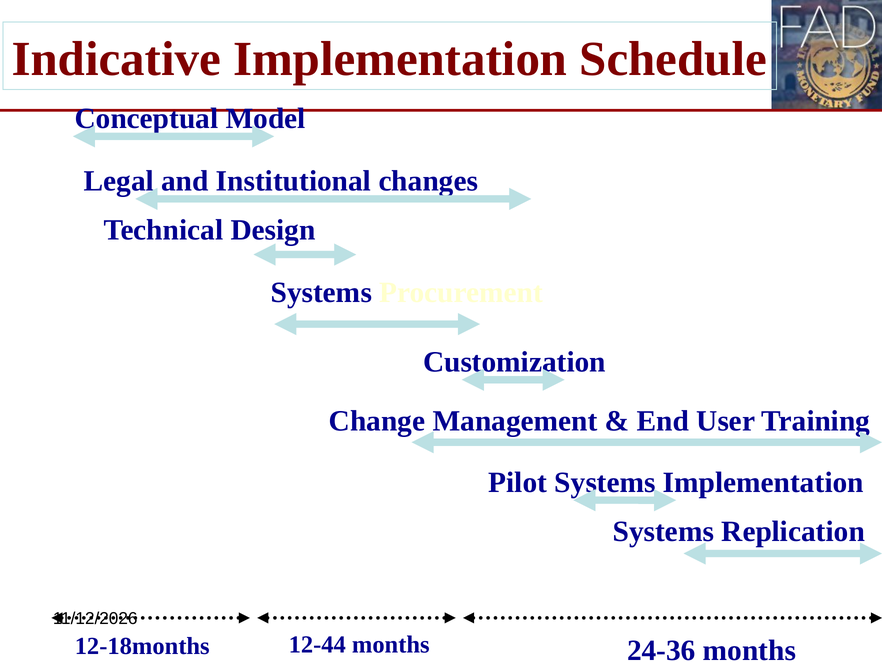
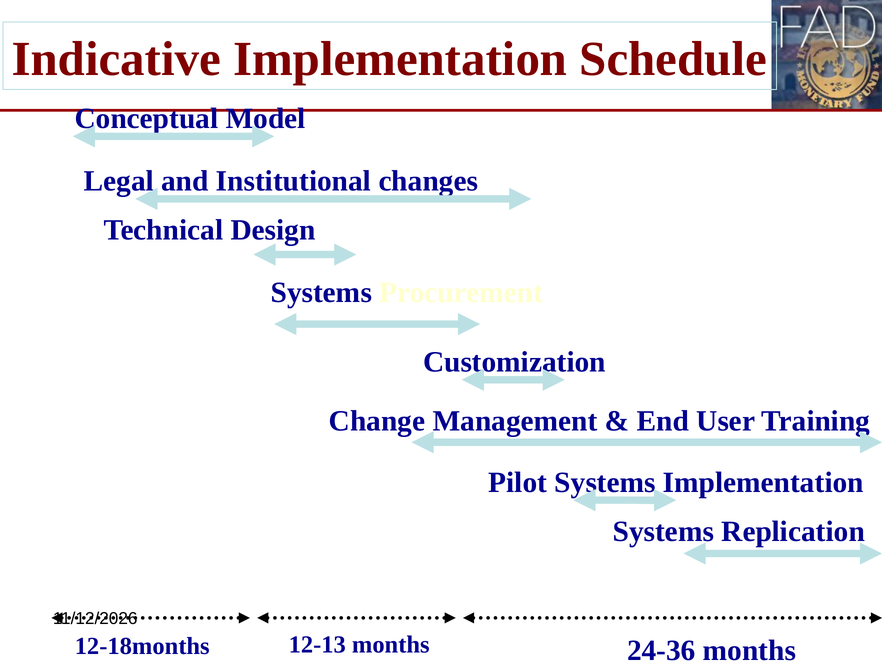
12-44: 12-44 -> 12-13
